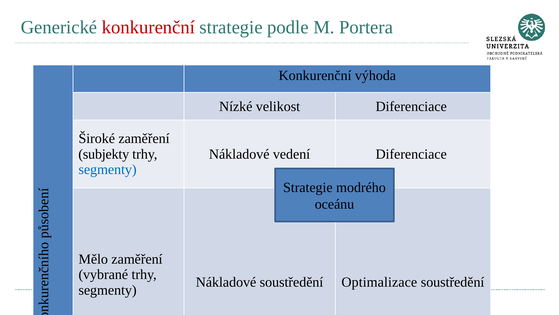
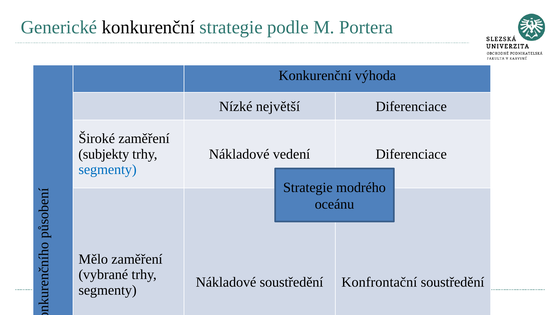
konkurenční at (148, 27) colour: red -> black
velikost: velikost -> největší
Optimalizace: Optimalizace -> Konfrontační
